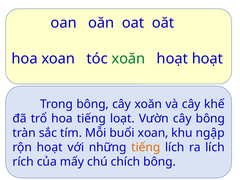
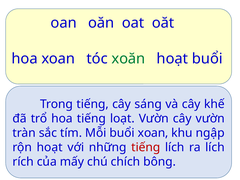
hoạt hoạt: hoạt -> buổi
Trong bông: bông -> tiếng
cây xoăn: xoăn -> sáng
cây bông: bông -> vườn
tiếng at (146, 147) colour: orange -> red
